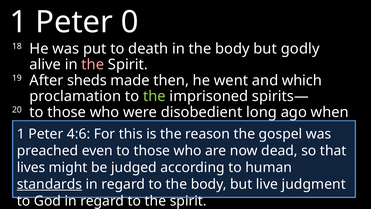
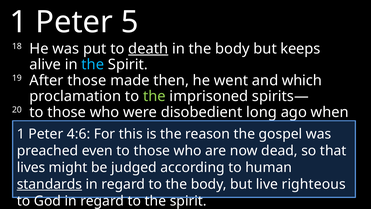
0: 0 -> 5
death underline: none -> present
godly: godly -> keeps
the at (93, 64) colour: pink -> light blue
After sheds: sheds -> those
judgment: judgment -> righteous
